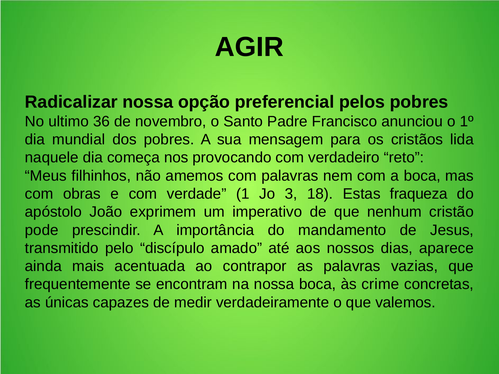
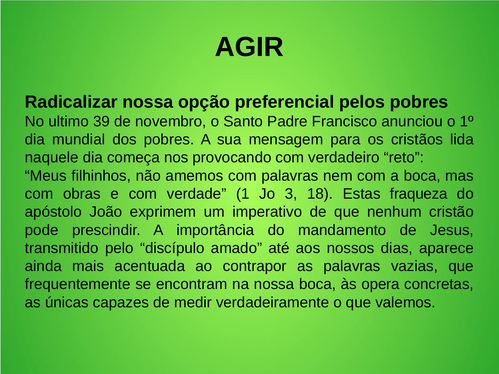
36: 36 -> 39
crime: crime -> opera
